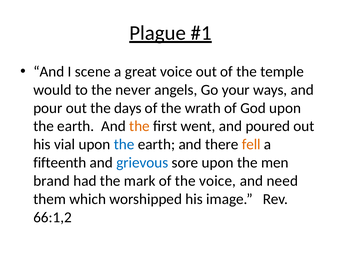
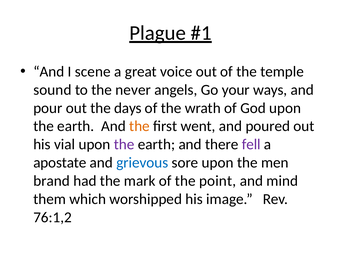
would: would -> sound
the at (124, 144) colour: blue -> purple
fell colour: orange -> purple
fifteenth: fifteenth -> apostate
the voice: voice -> point
need: need -> mind
66:1,2: 66:1,2 -> 76:1,2
